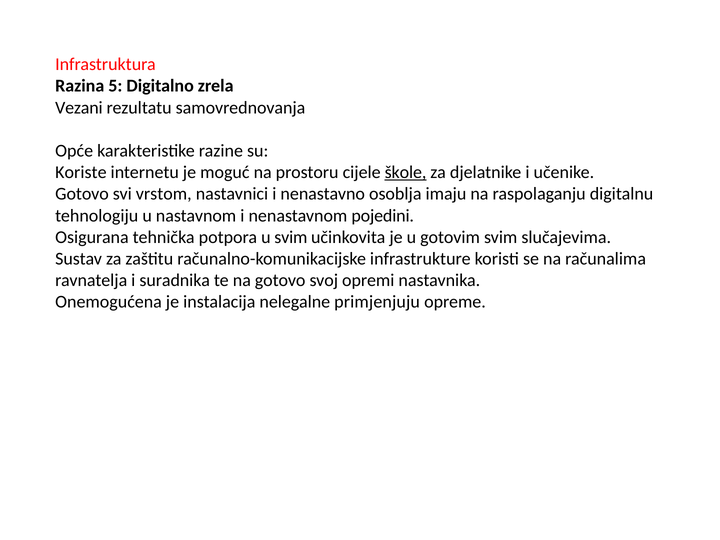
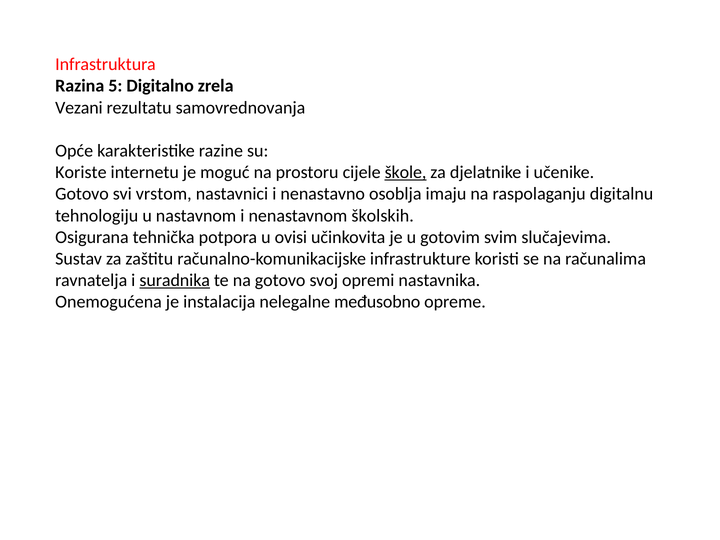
pojedini: pojedini -> školskih
u svim: svim -> ovisi
suradnika underline: none -> present
primjenjuju: primjenjuju -> međusobno
